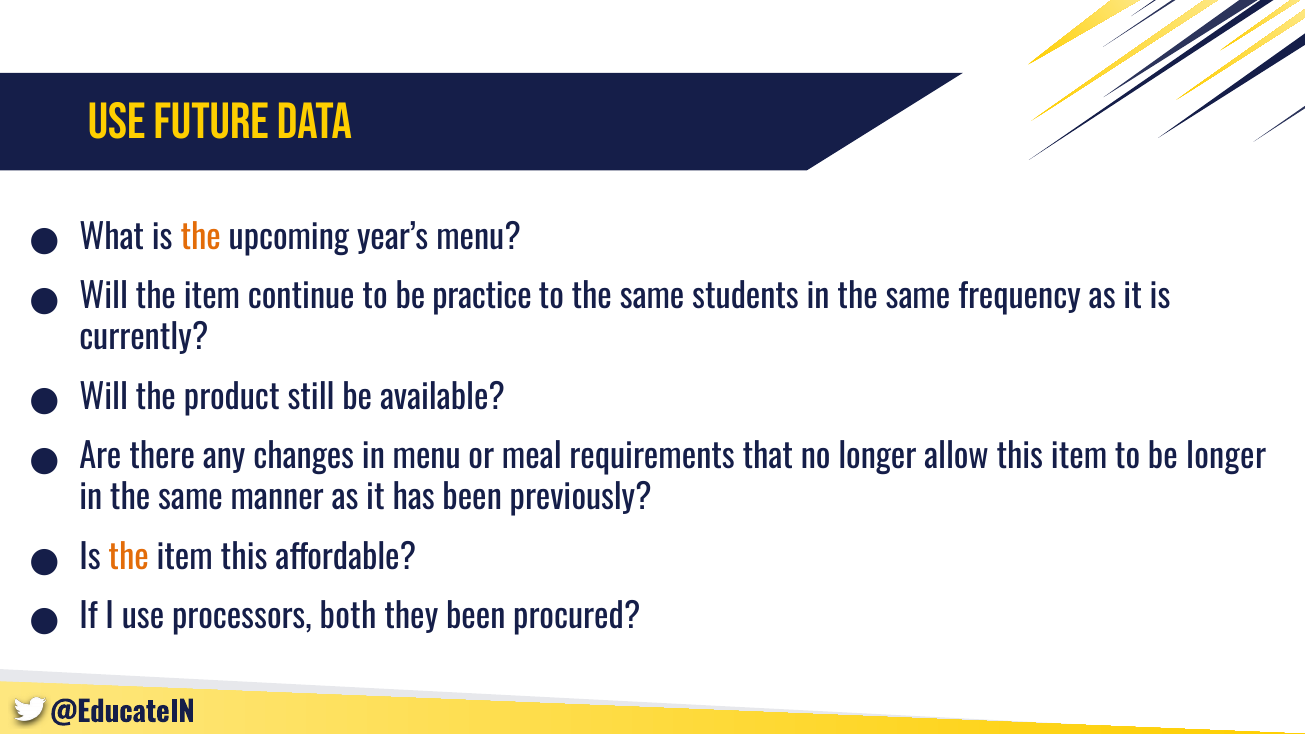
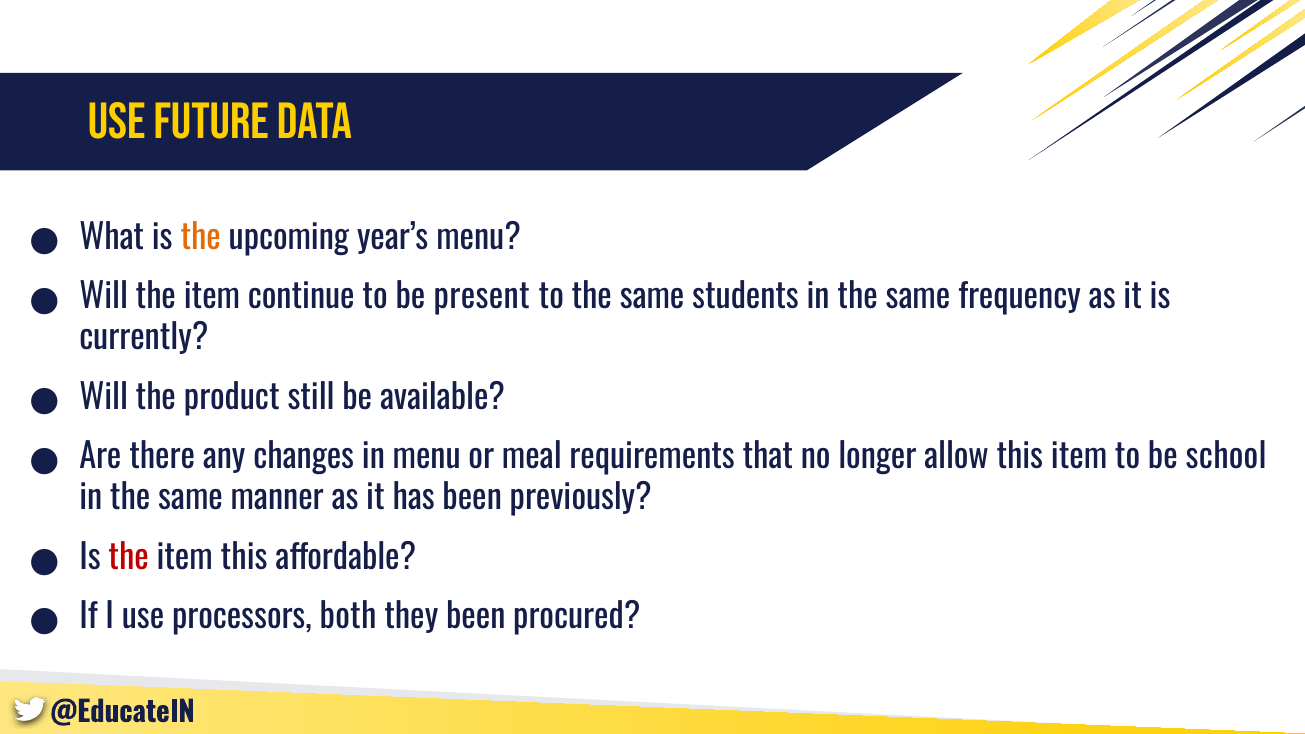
practice: practice -> present
be longer: longer -> school
the at (129, 558) colour: orange -> red
